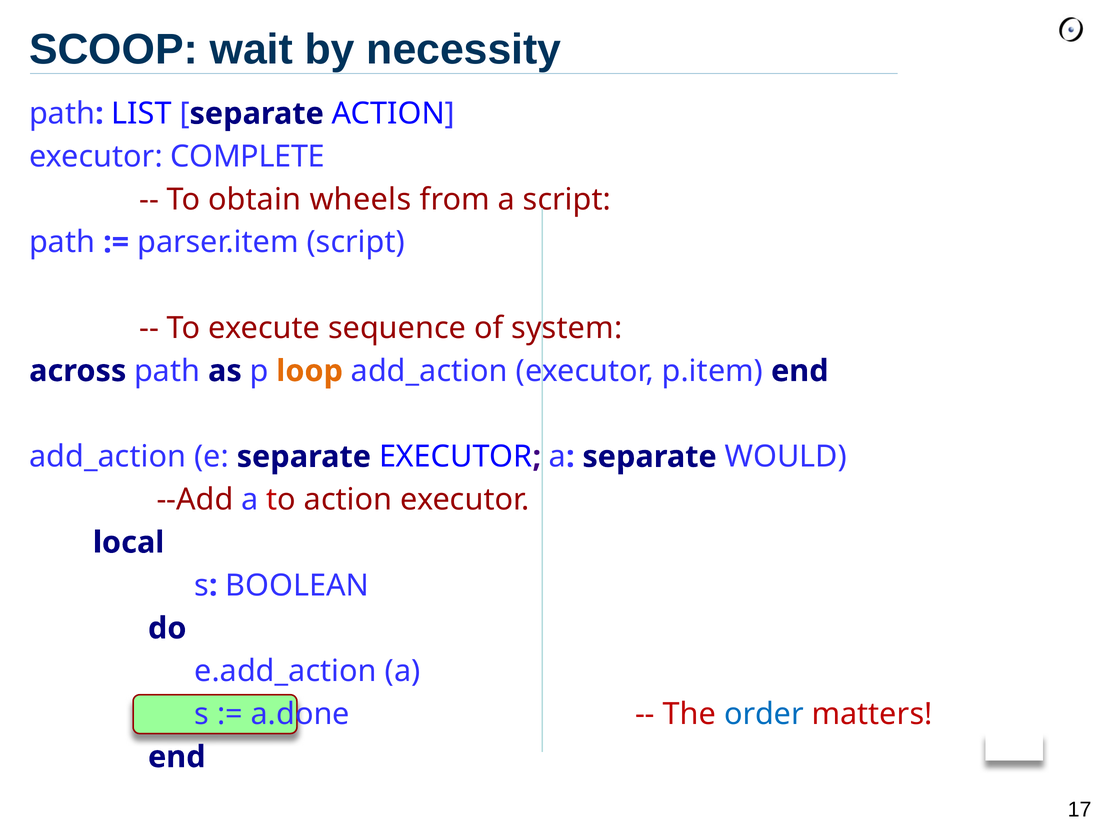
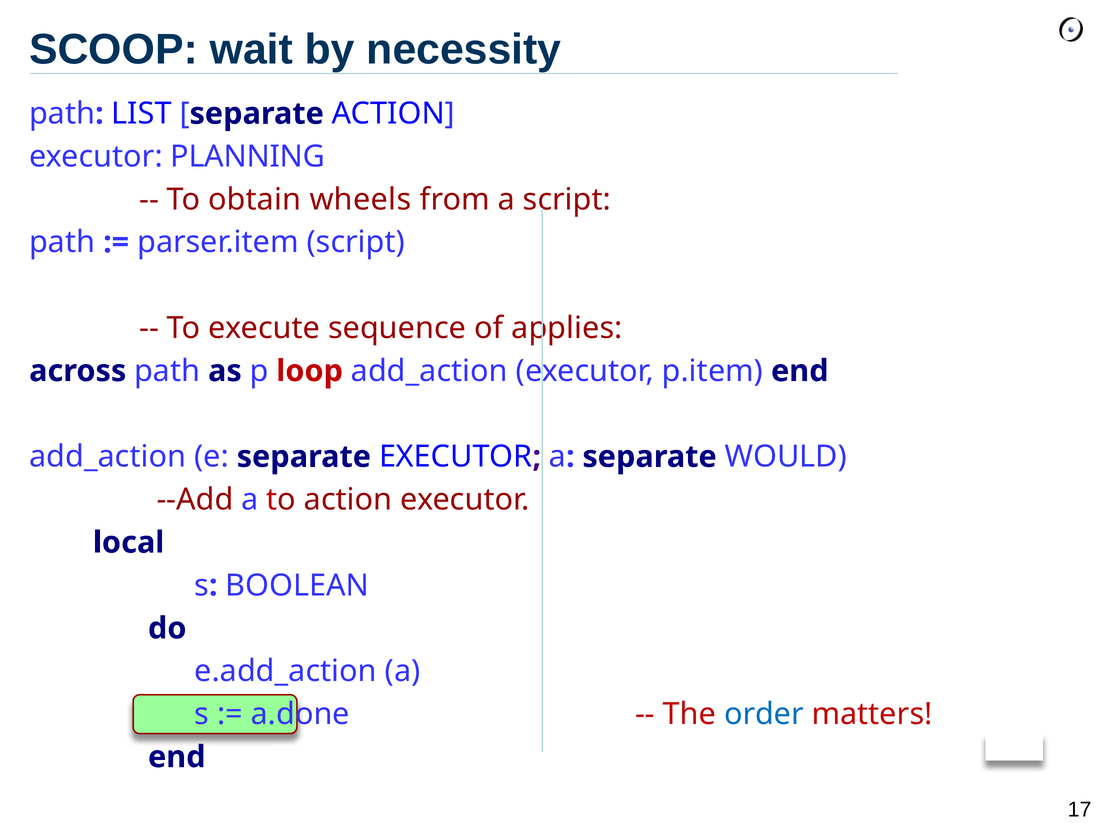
COMPLETE: COMPLETE -> PLANNING
system: system -> applies
loop colour: orange -> red
